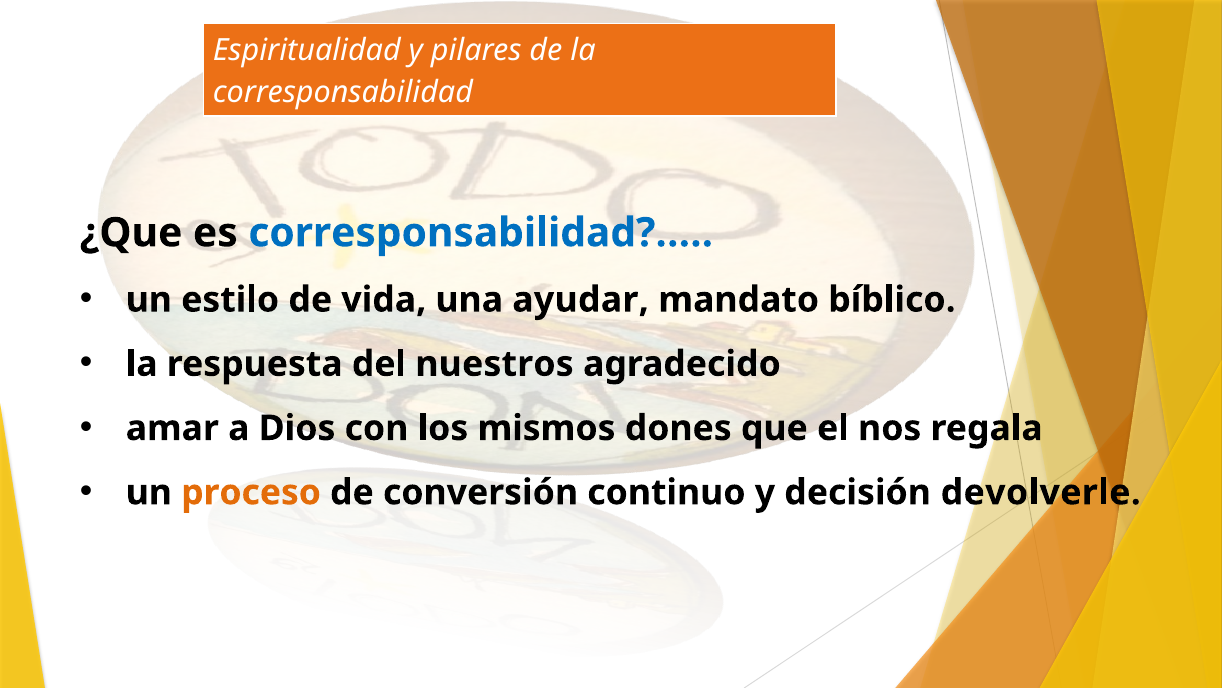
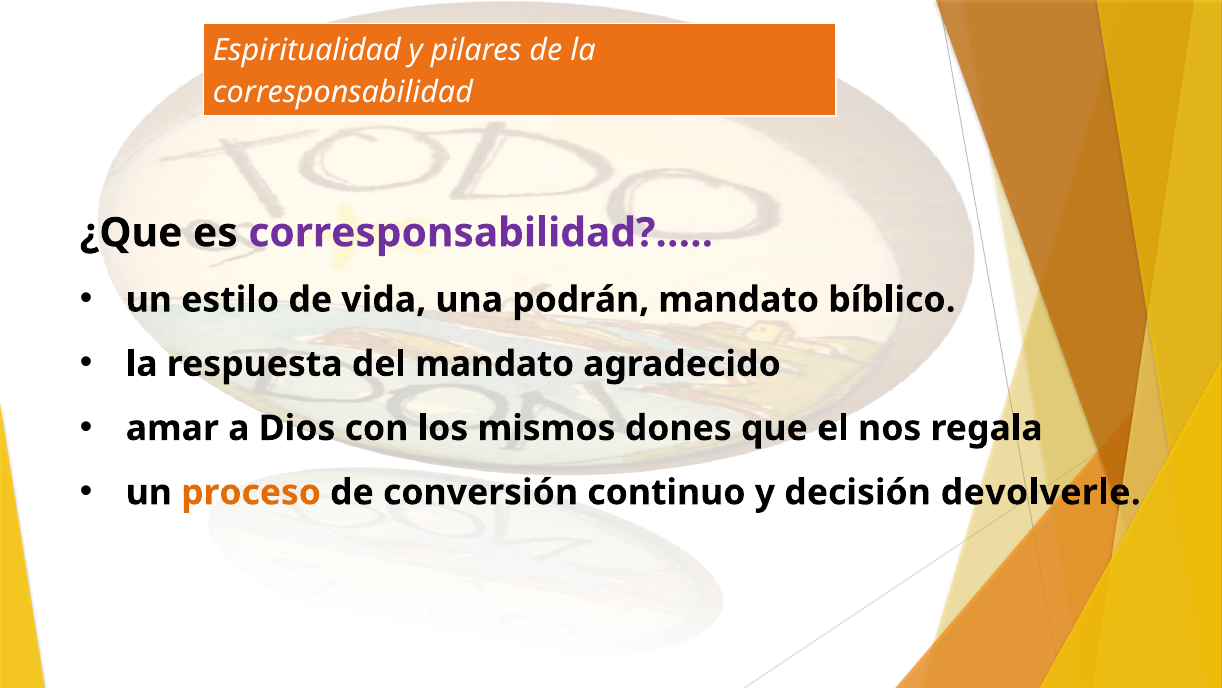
corresponsabilidad?… colour: blue -> purple
ayudar: ayudar -> podrán
del nuestros: nuestros -> mandato
